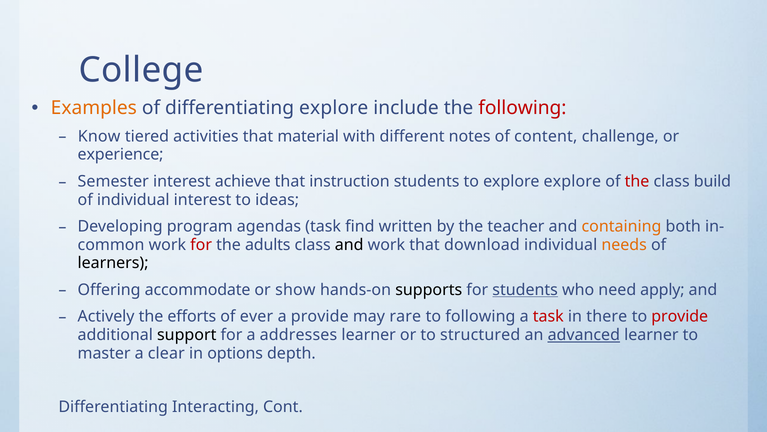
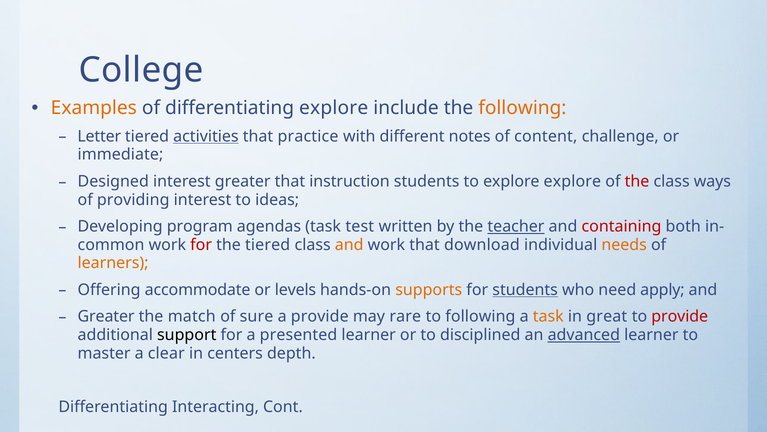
following at (522, 108) colour: red -> orange
Know: Know -> Letter
activities underline: none -> present
material: material -> practice
experience: experience -> immediate
Semester: Semester -> Designed
interest achieve: achieve -> greater
build: build -> ways
of individual: individual -> providing
find: find -> test
teacher underline: none -> present
containing colour: orange -> red
the adults: adults -> tiered
and at (349, 245) colour: black -> orange
learners colour: black -> orange
show: show -> levels
supports colour: black -> orange
Actively at (106, 316): Actively -> Greater
efforts: efforts -> match
ever: ever -> sure
task at (548, 316) colour: red -> orange
there: there -> great
addresses: addresses -> presented
structured: structured -> disciplined
options: options -> centers
